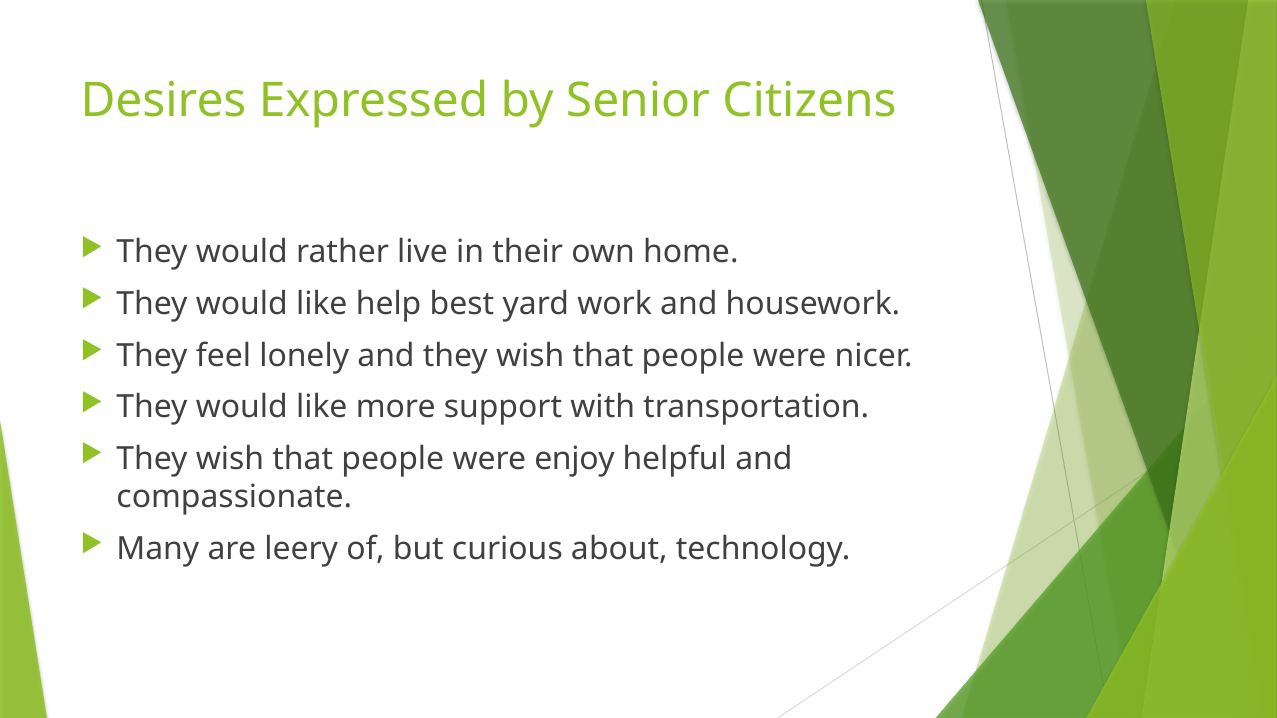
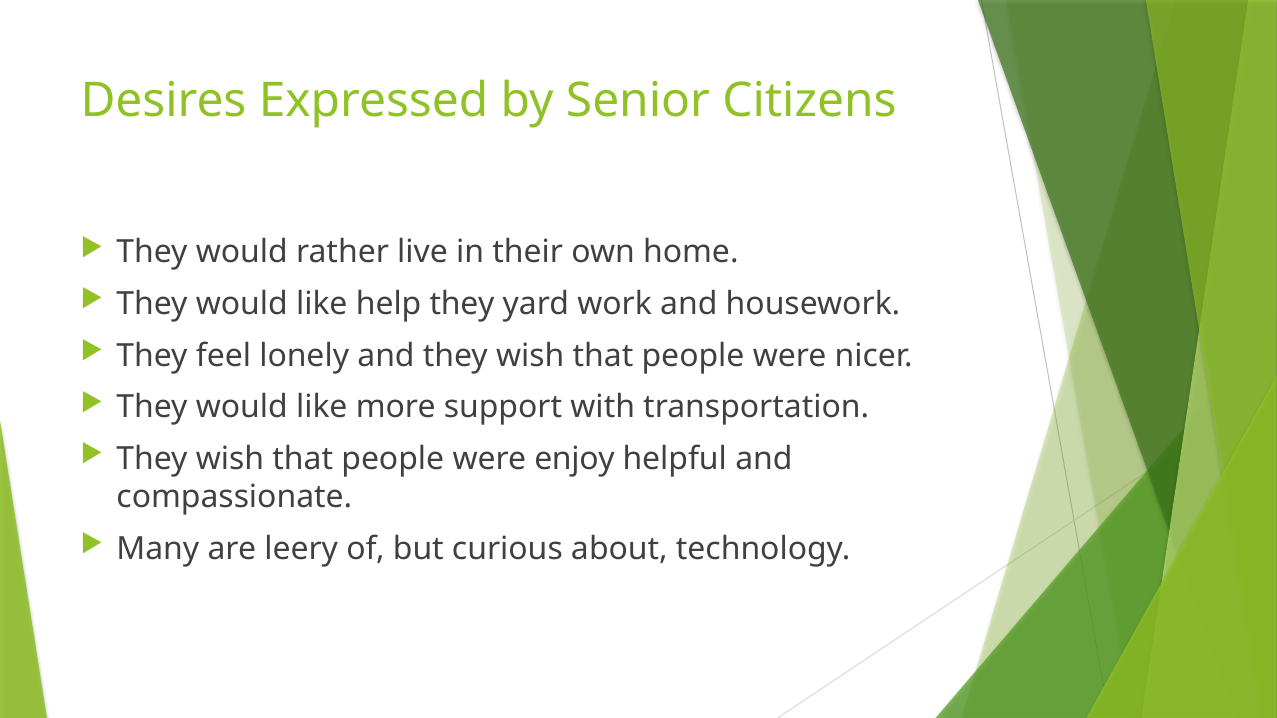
help best: best -> they
